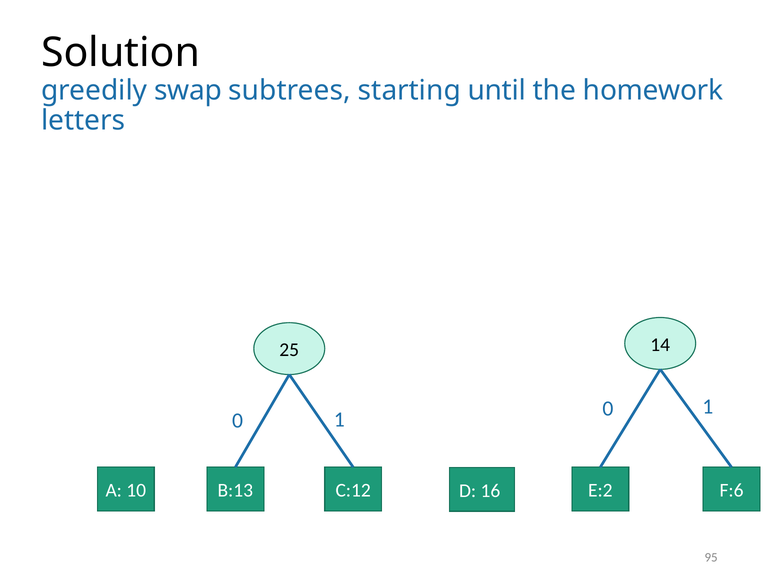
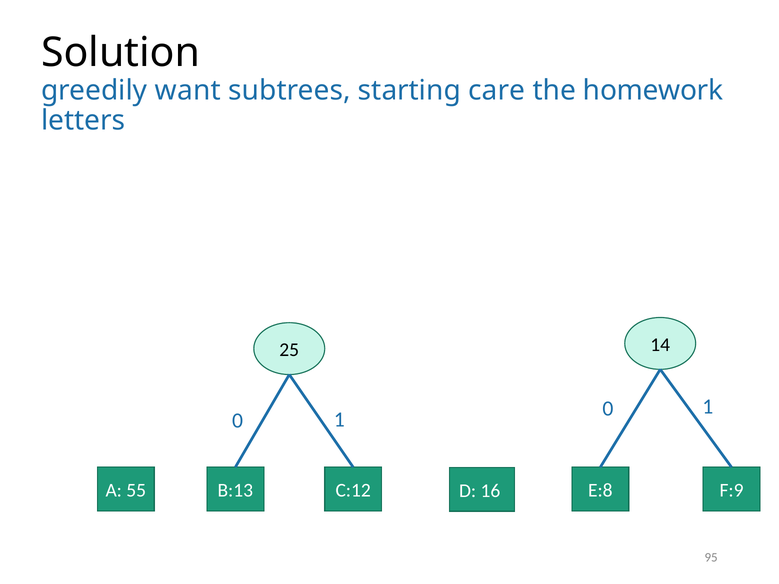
swap: swap -> want
until: until -> care
10: 10 -> 55
E:2: E:2 -> E:8
F:6: F:6 -> F:9
